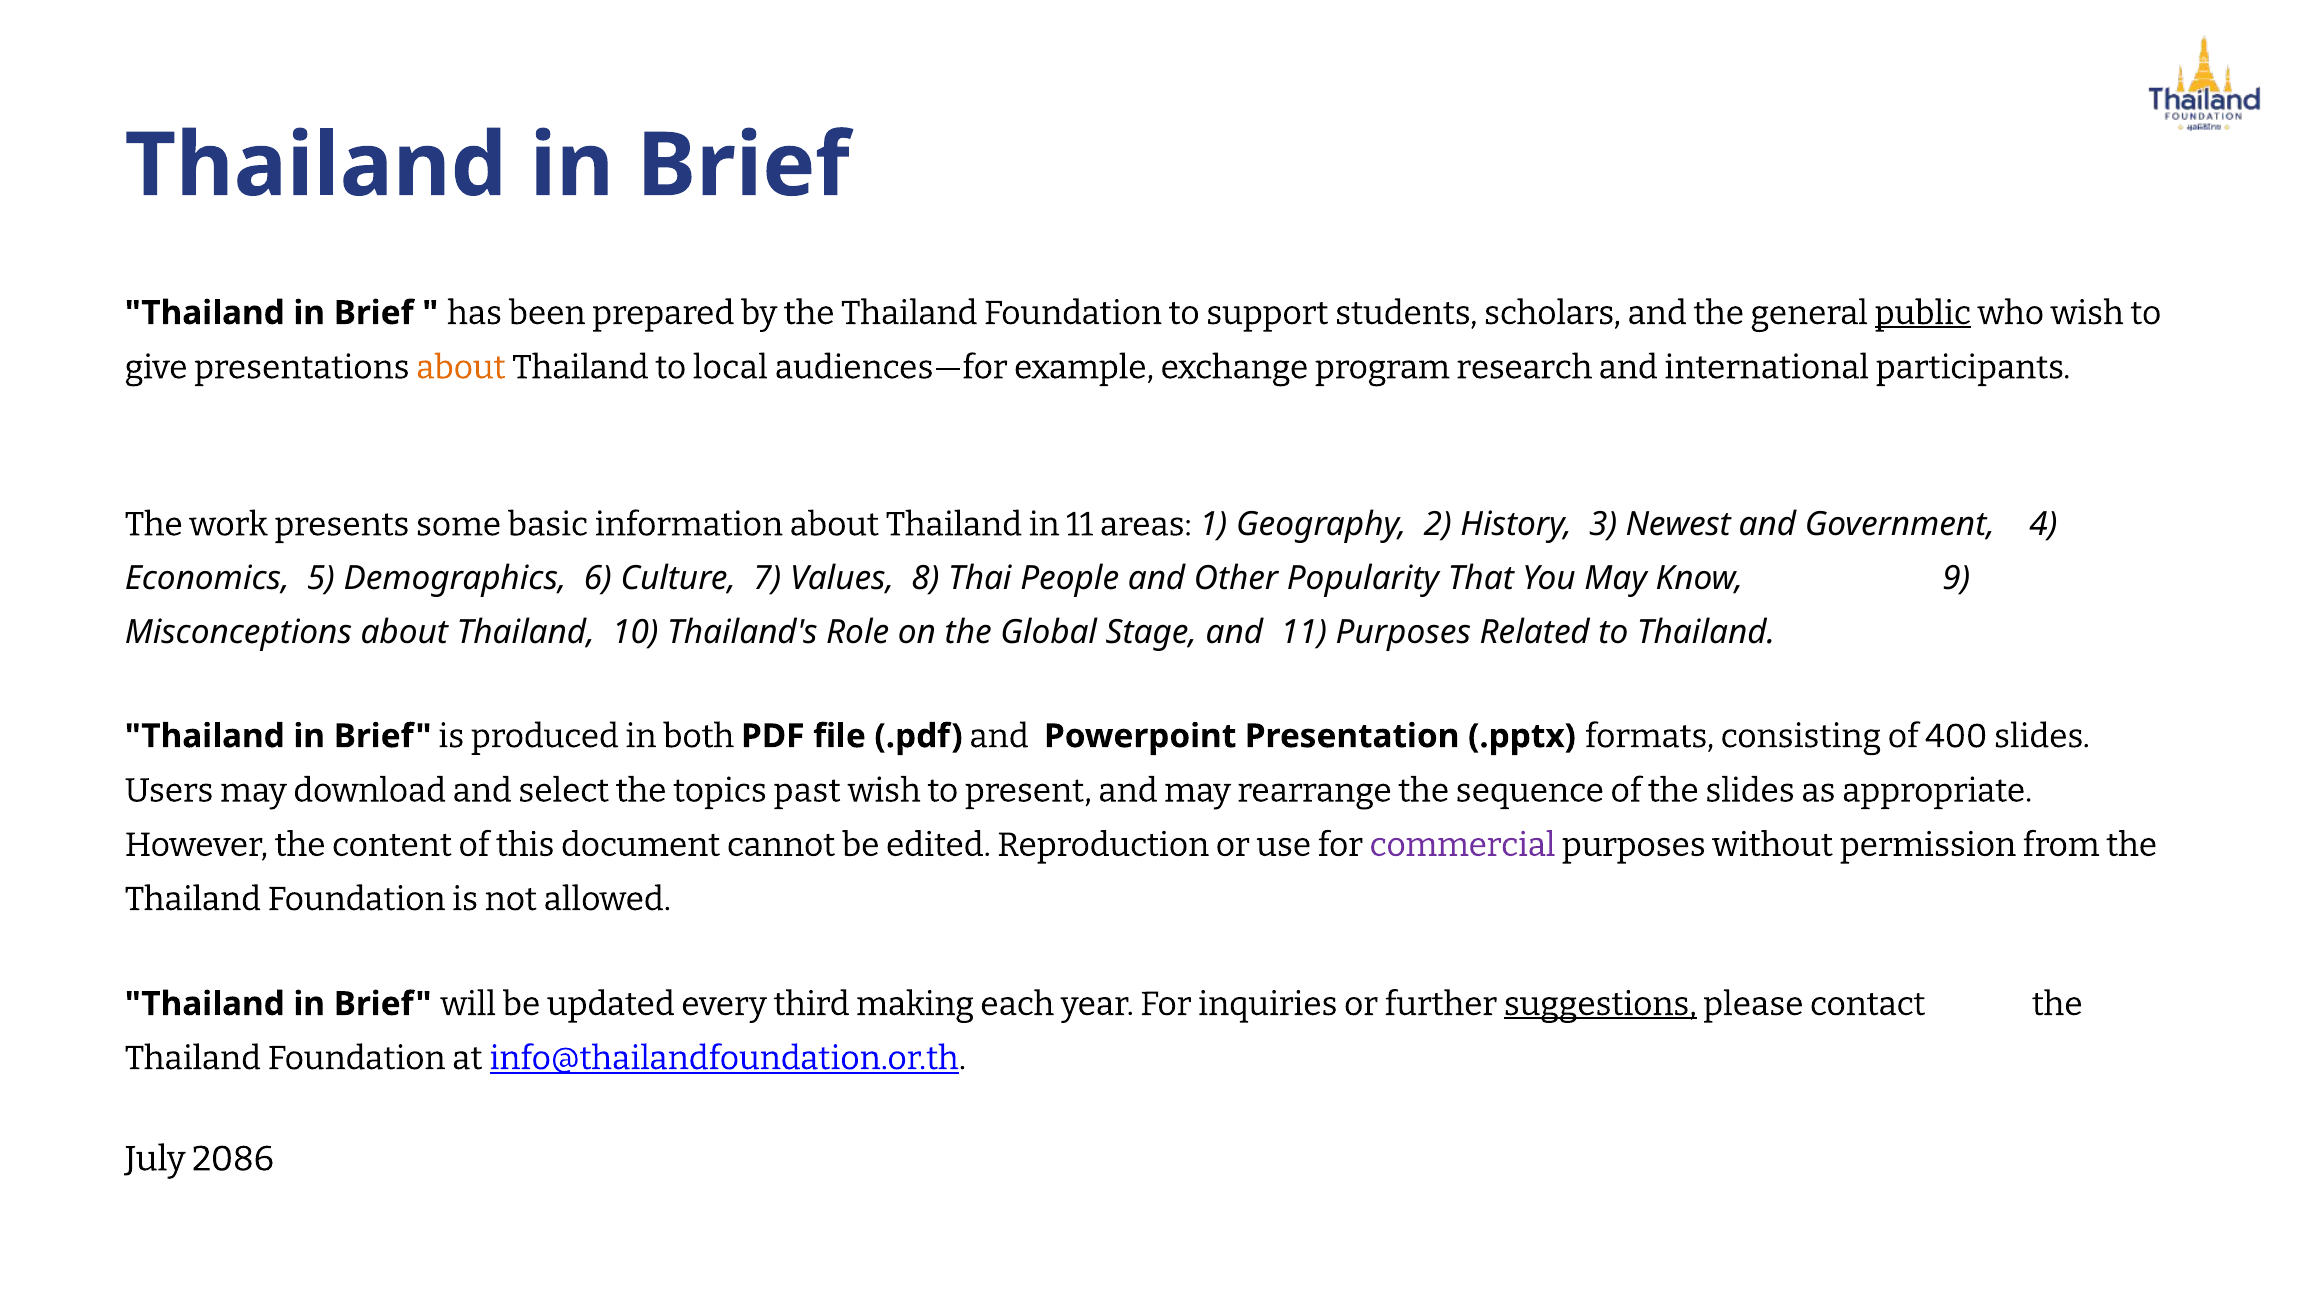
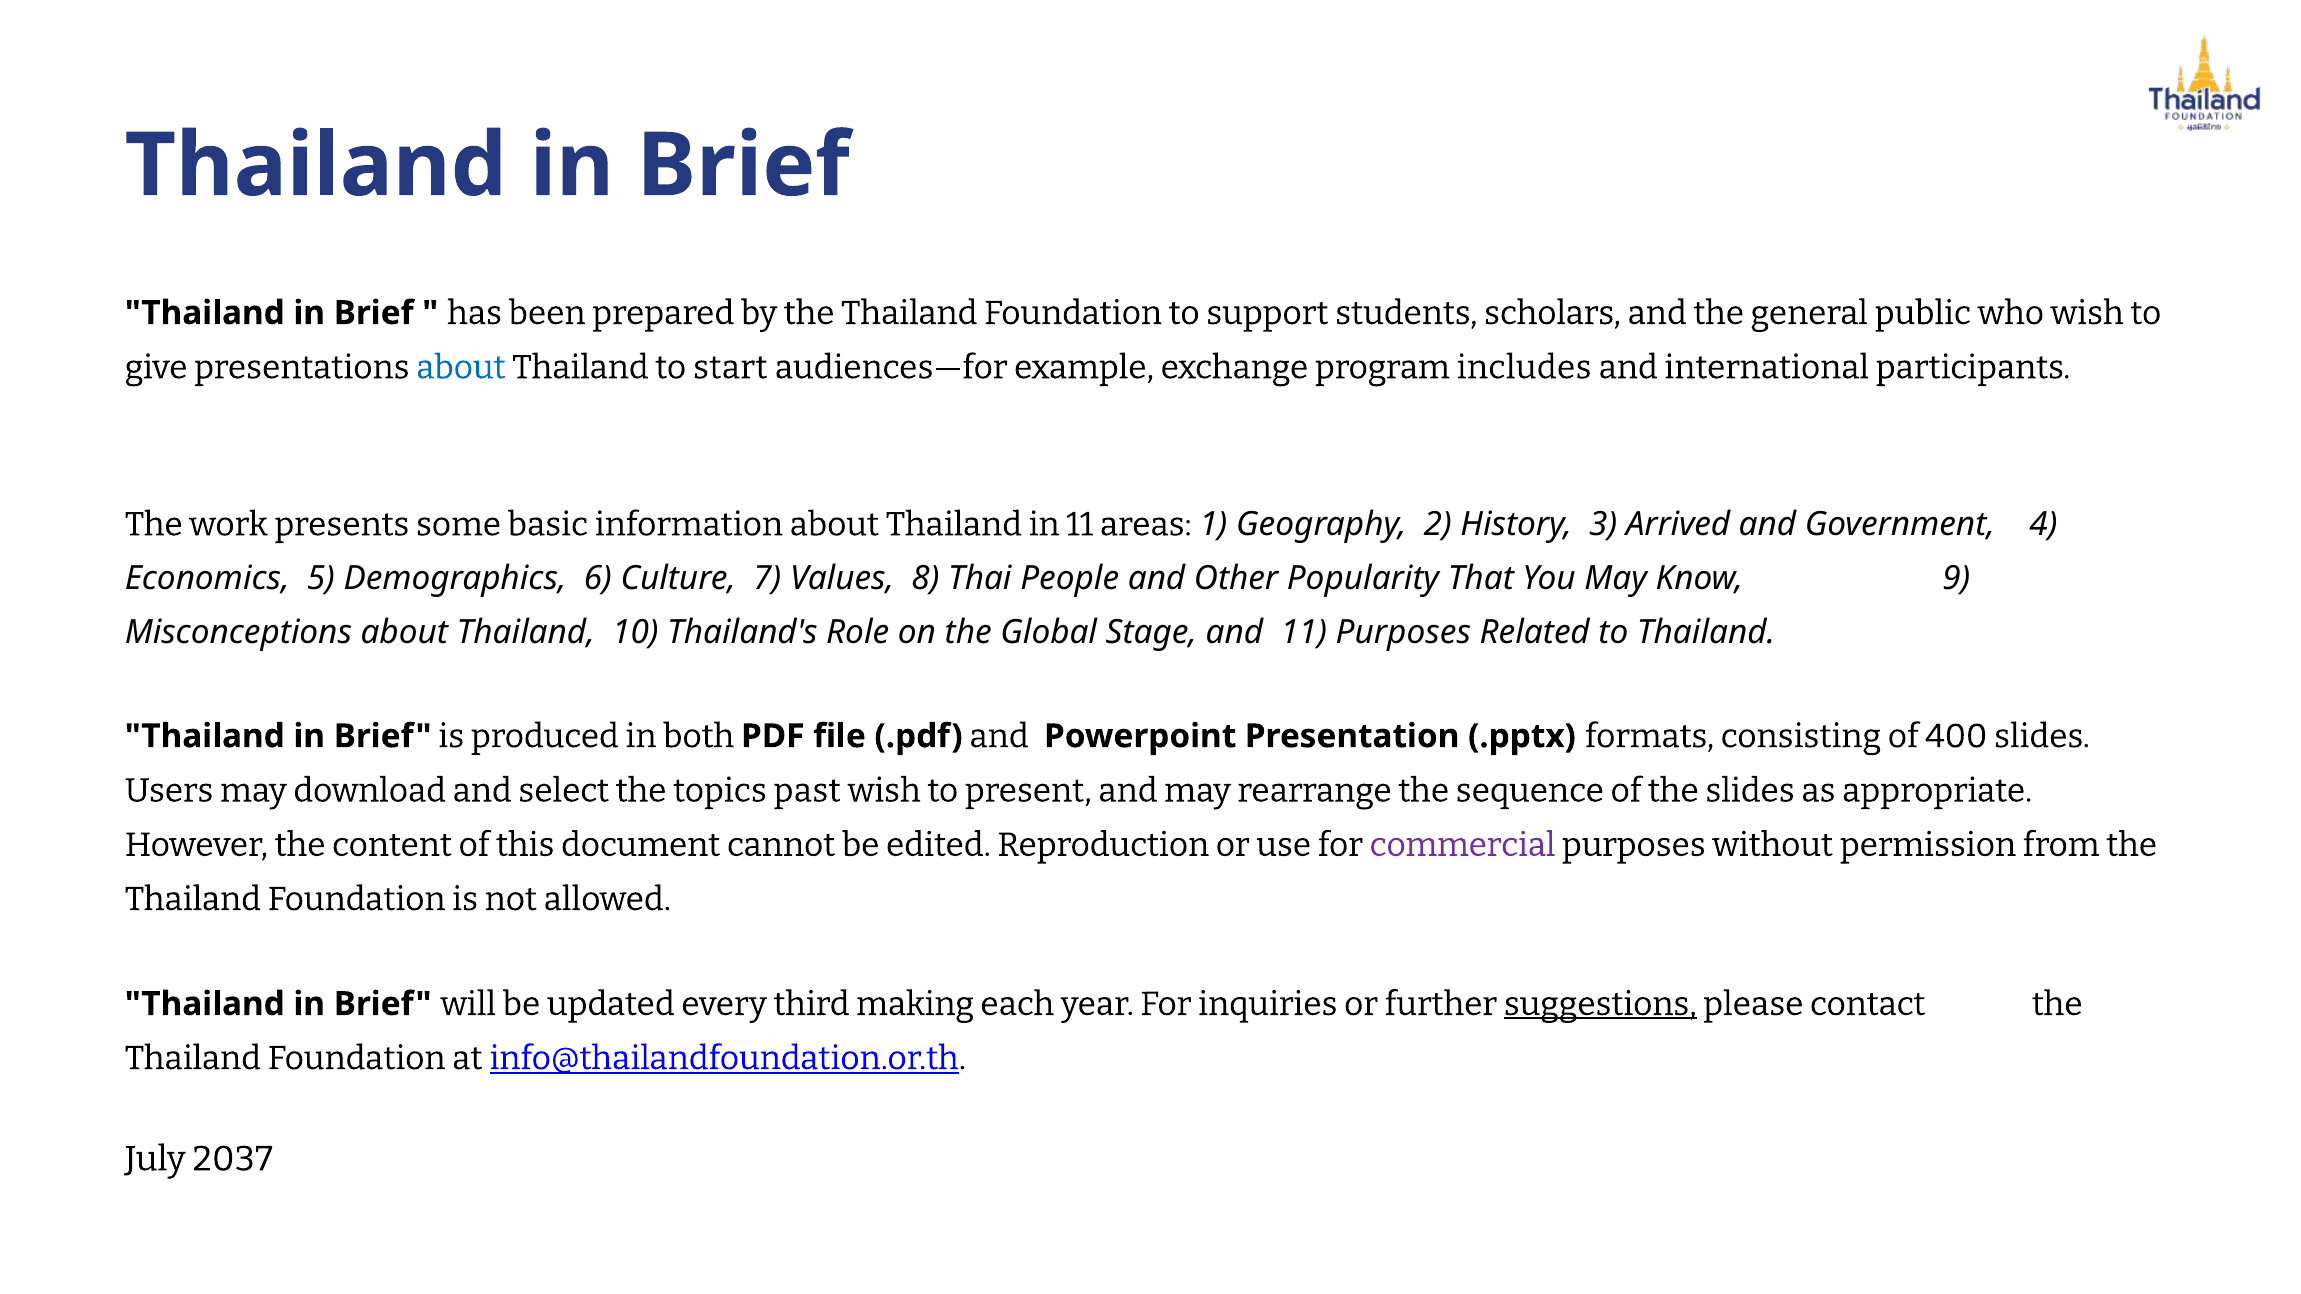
public underline: present -> none
about at (461, 367) colour: orange -> blue
local: local -> start
research: research -> includes
Newest: Newest -> Arrived
2086: 2086 -> 2037
